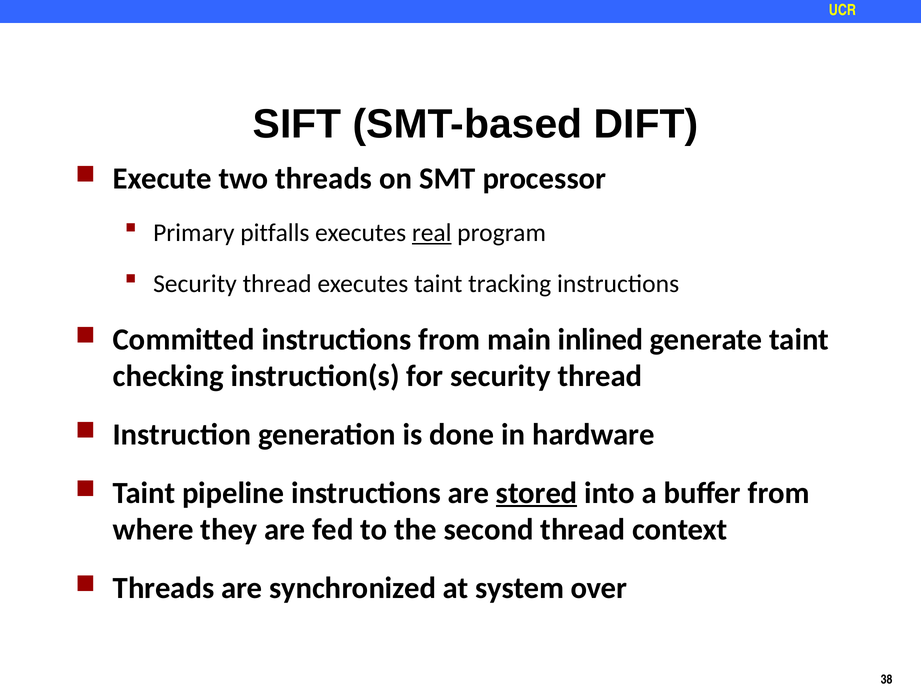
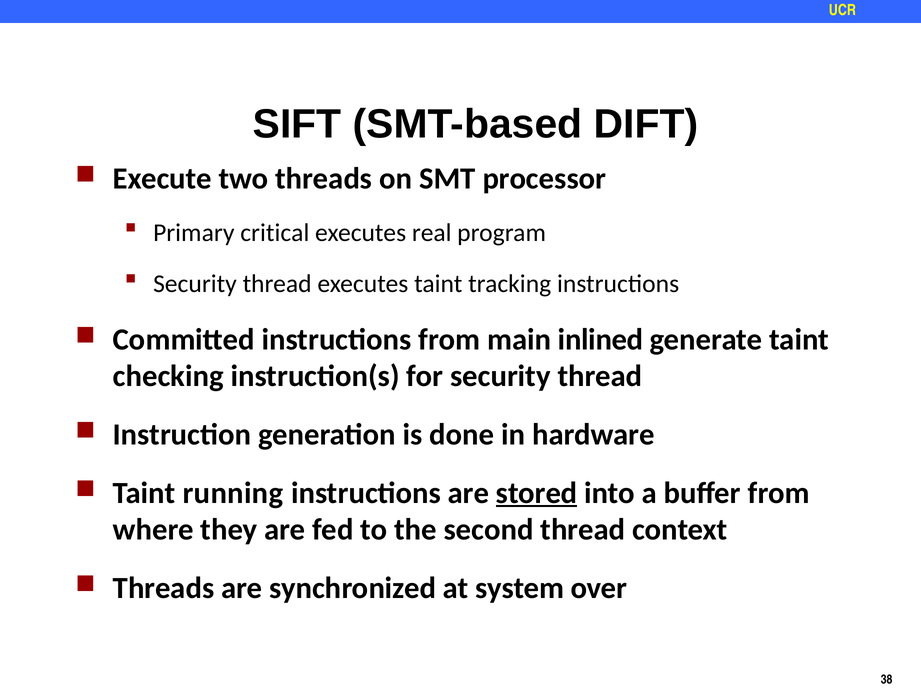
pitfalls: pitfalls -> critical
real underline: present -> none
pipeline: pipeline -> running
